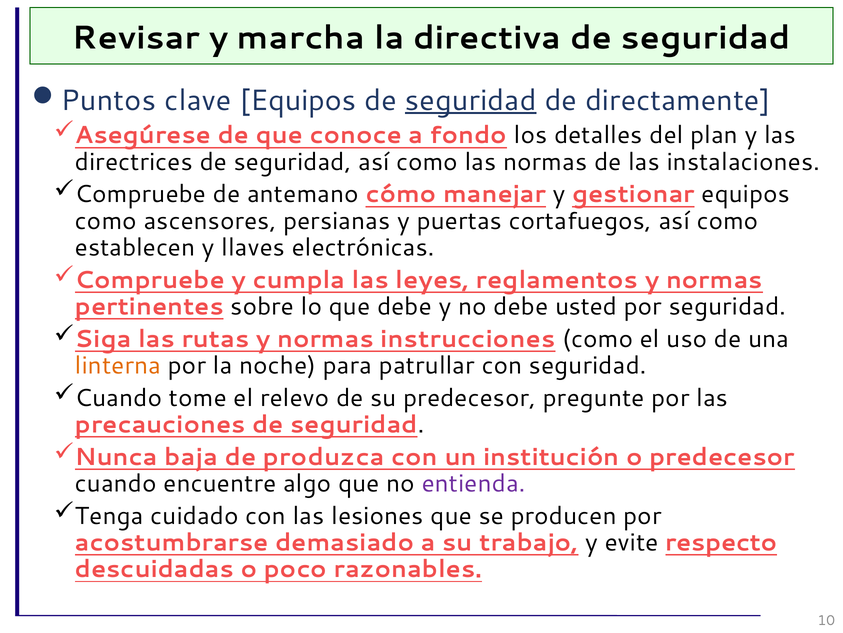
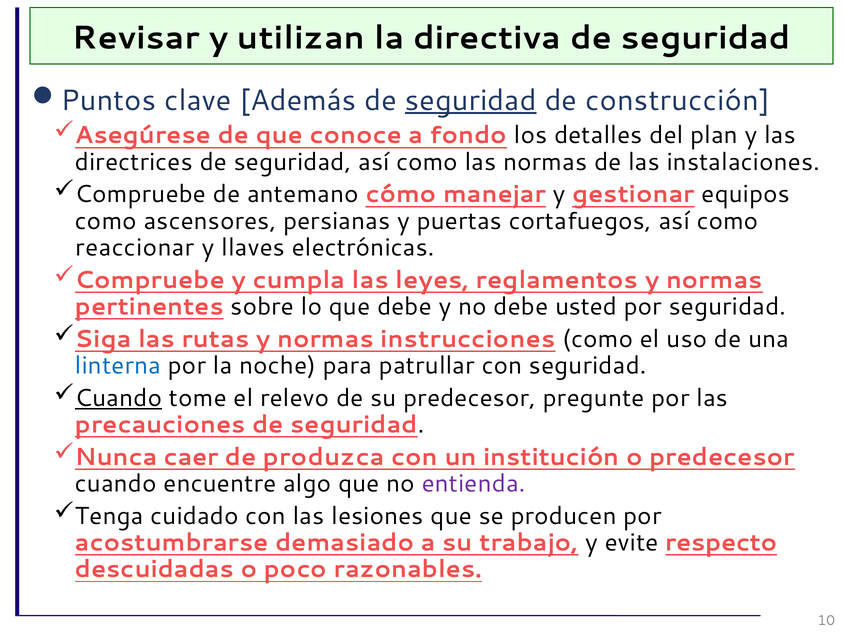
marcha: marcha -> utilizan
clave Equipos: Equipos -> Además
directamente: directamente -> construcción
establecen: establecen -> reaccionar
linterna colour: orange -> blue
Cuando at (119, 398) underline: none -> present
baja: baja -> caer
